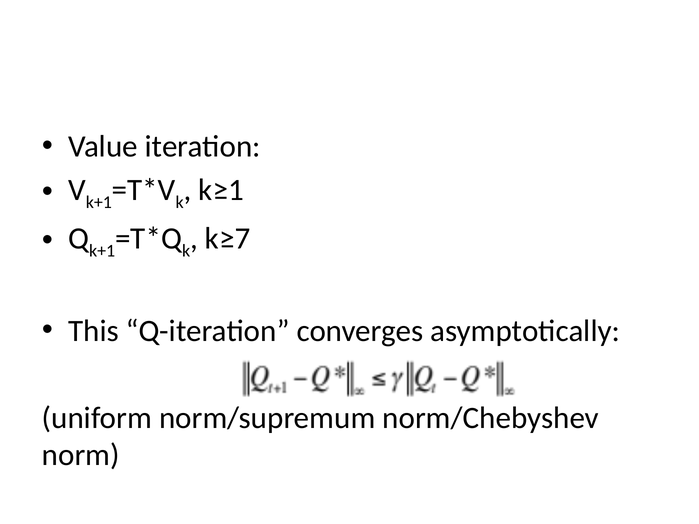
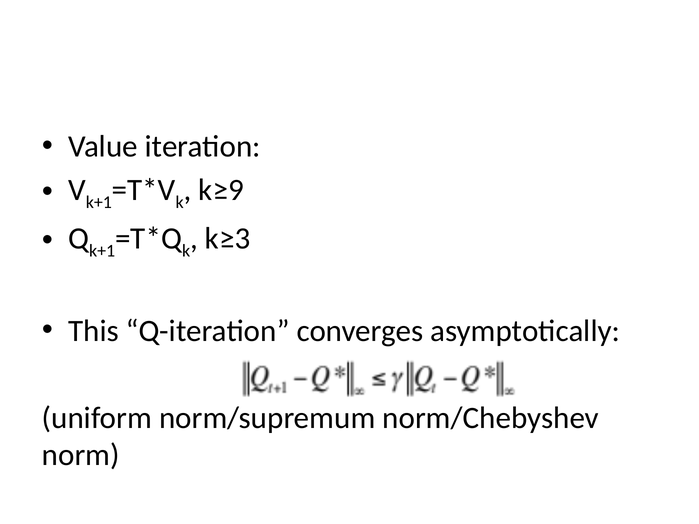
k≥1: k≥1 -> k≥9
k≥7: k≥7 -> k≥3
